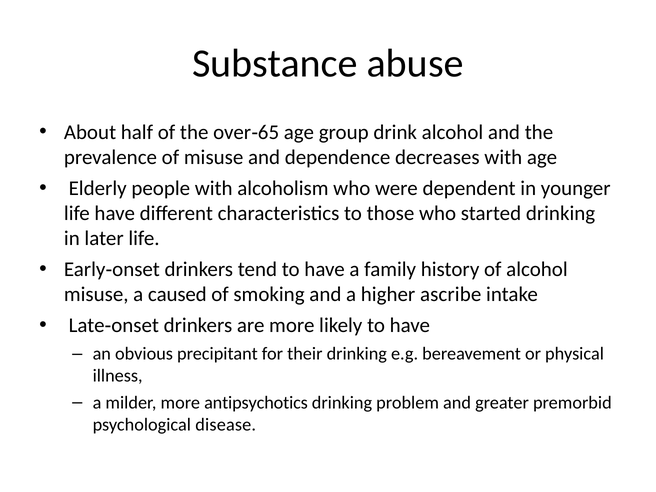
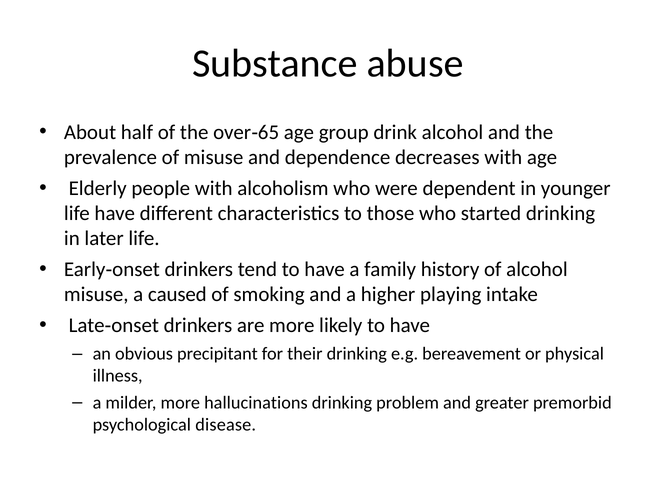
ascribe: ascribe -> playing
antipsychotics: antipsychotics -> hallucinations
